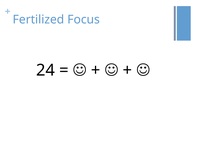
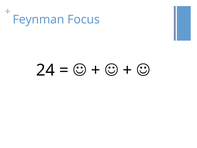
Fertilized: Fertilized -> Feynman
